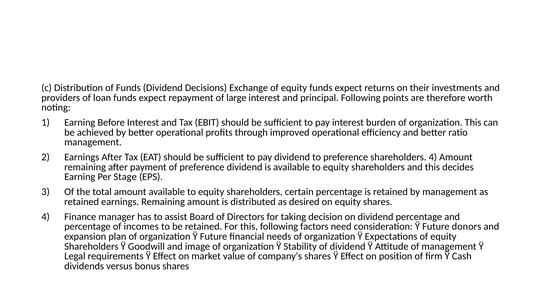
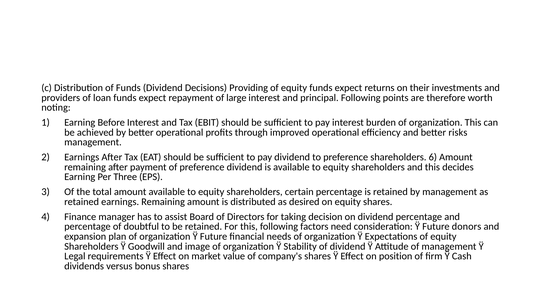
Exchange: Exchange -> Providing
ratio: ratio -> risks
shareholders 4: 4 -> 6
Stage: Stage -> Three
incomes: incomes -> doubtful
